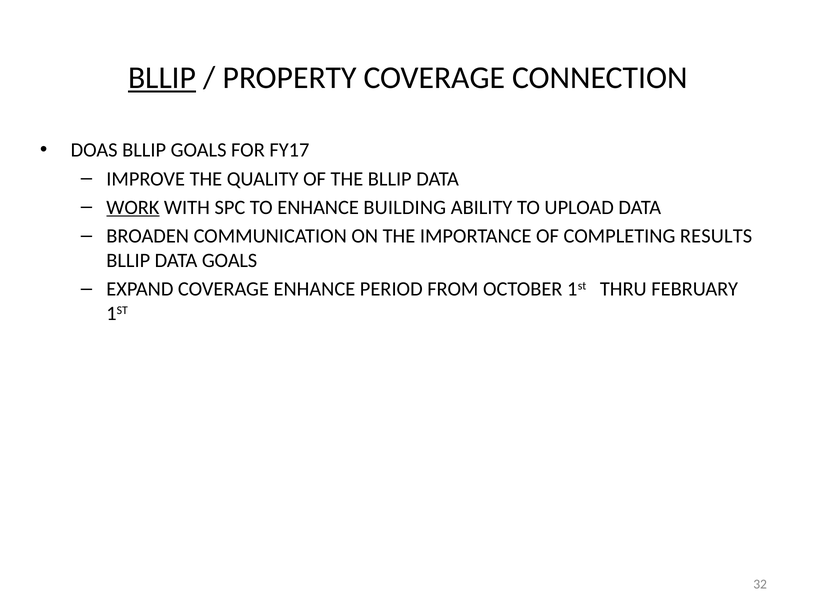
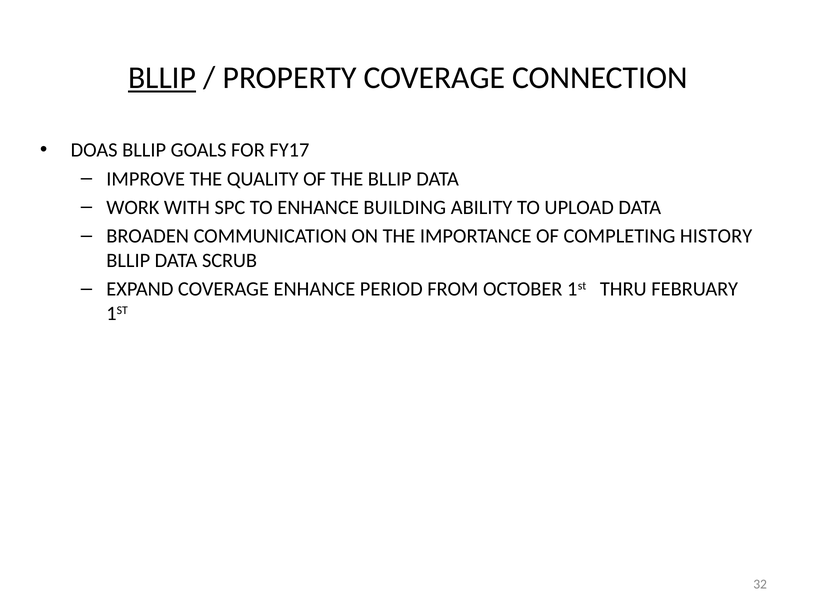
WORK underline: present -> none
RESULTS: RESULTS -> HISTORY
DATA GOALS: GOALS -> SCRUB
